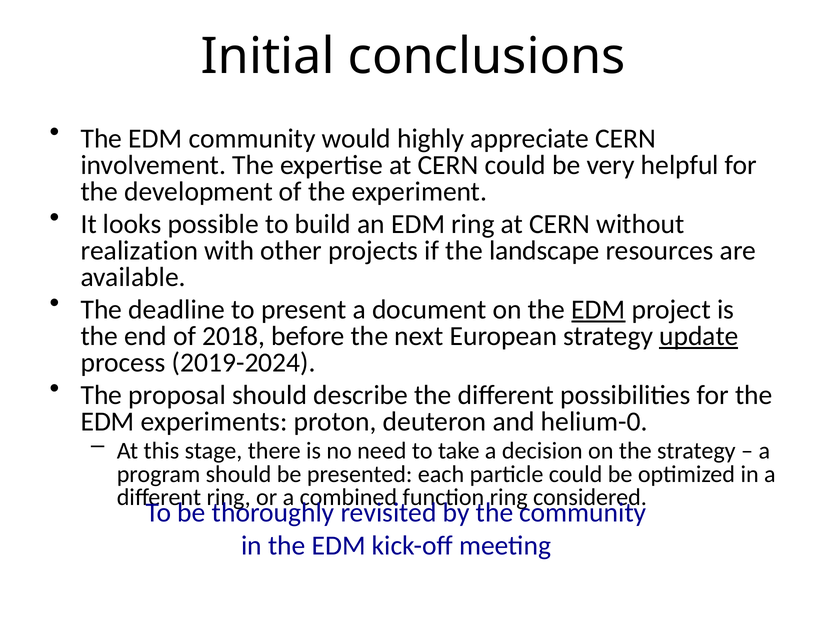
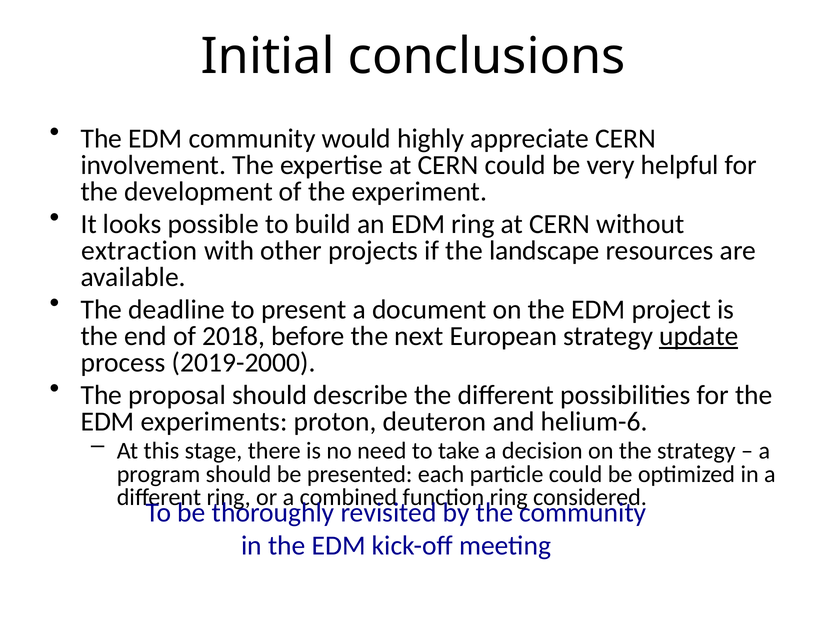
realization: realization -> extraction
EDM at (598, 309) underline: present -> none
2019-2024: 2019-2024 -> 2019-2000
helium-0: helium-0 -> helium-6
